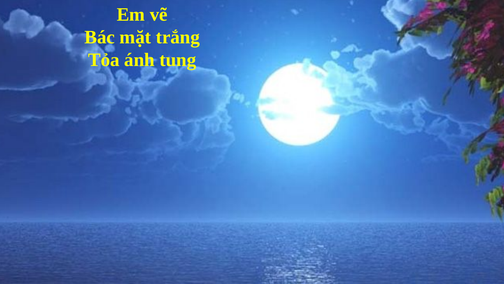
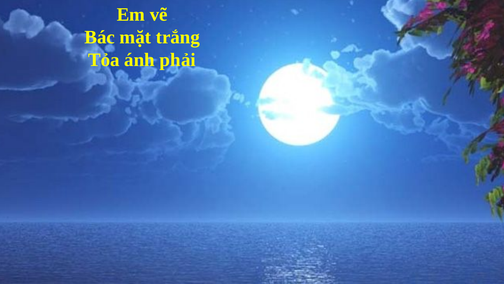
tung: tung -> phải
